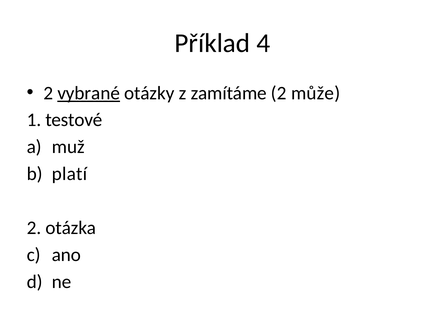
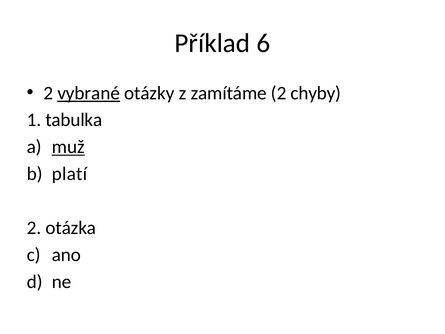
4: 4 -> 6
může: může -> chyby
testové: testové -> tabulka
muž underline: none -> present
